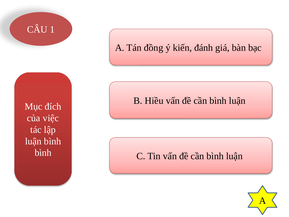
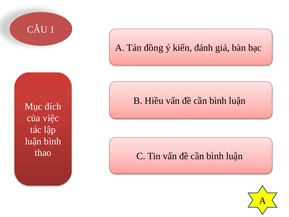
bình at (43, 153): bình -> thao
